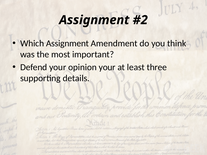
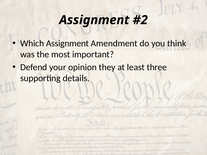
opinion your: your -> they
